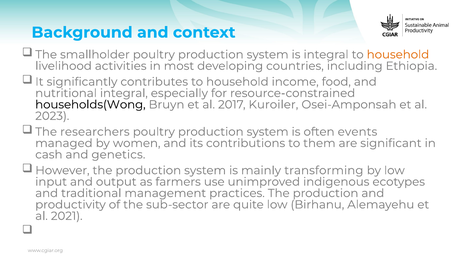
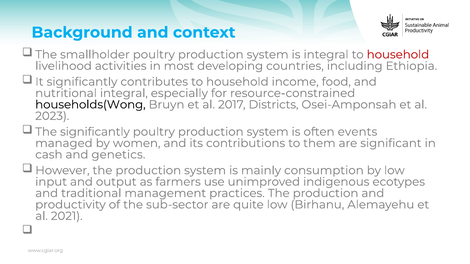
household at (398, 55) colour: orange -> red
Kuroiler: Kuroiler -> Districts
The researchers: researchers -> significantly
transforming: transforming -> consumption
